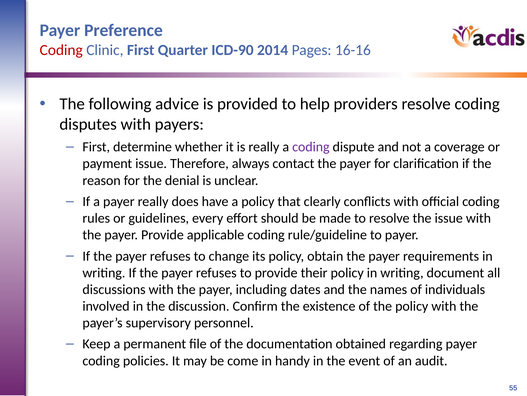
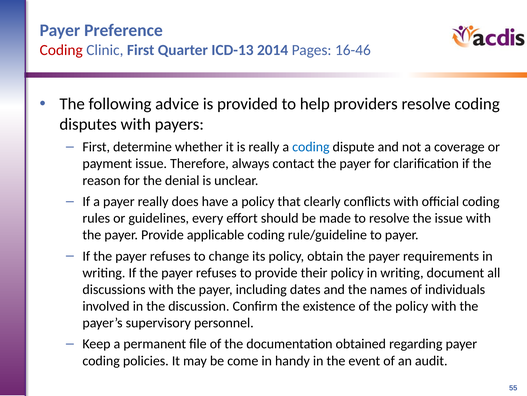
ICD-90: ICD-90 -> ICD-13
16-16: 16-16 -> 16-46
coding at (311, 147) colour: purple -> blue
